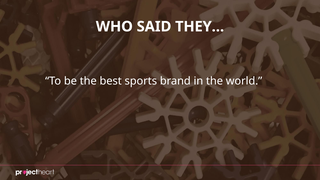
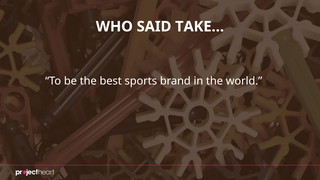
THEY…: THEY… -> TAKE…
